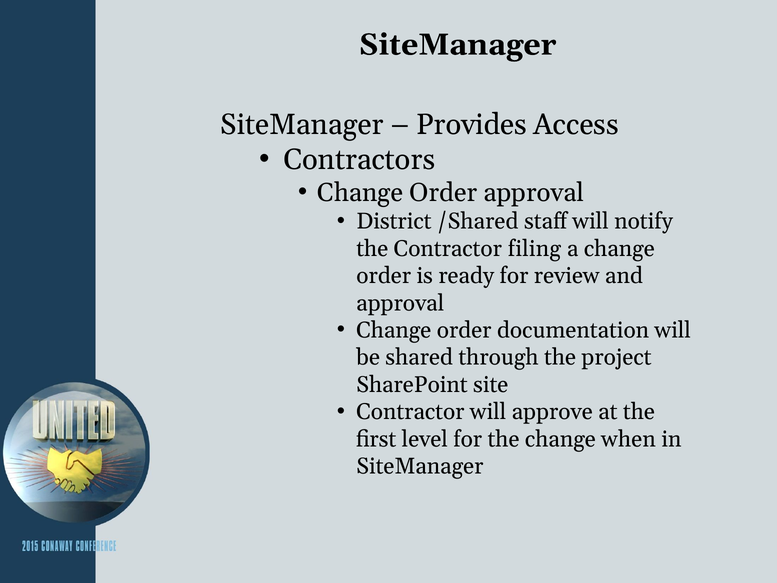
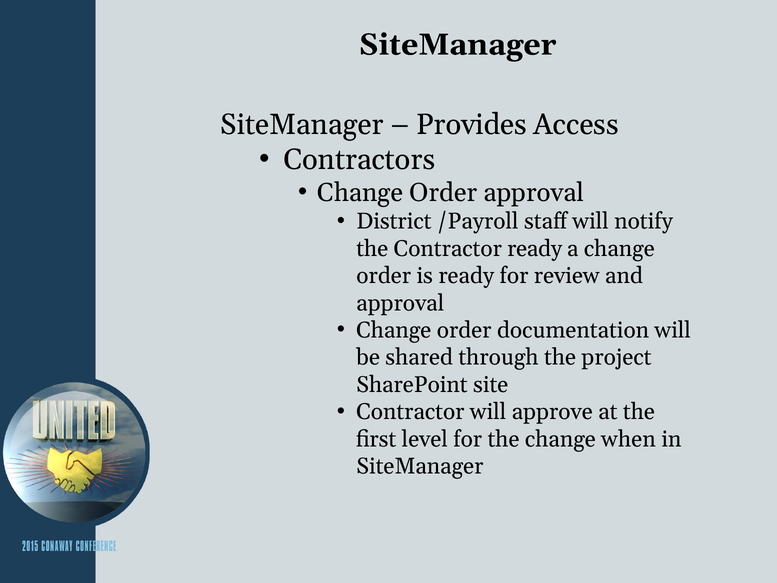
/Shared: /Shared -> /Payroll
Contractor filing: filing -> ready
